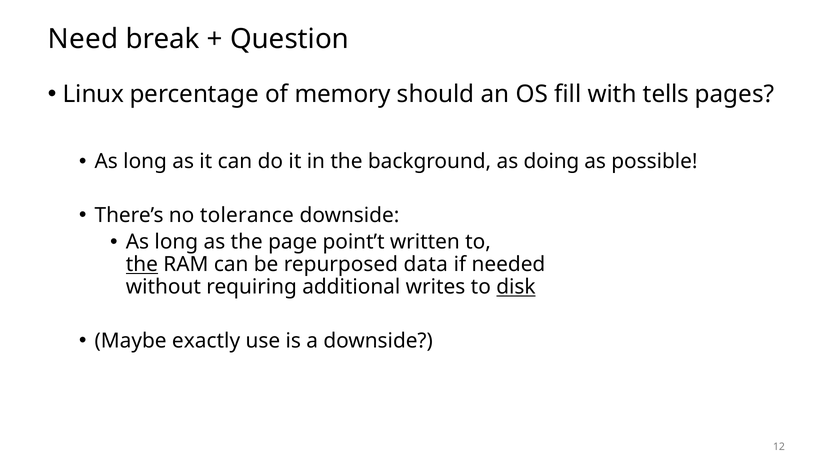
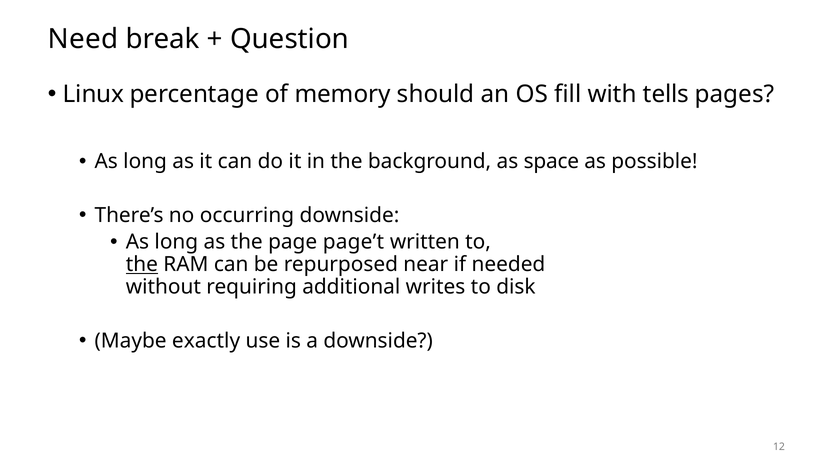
doing: doing -> space
tolerance: tolerance -> occurring
point’t: point’t -> page’t
data: data -> near
disk underline: present -> none
